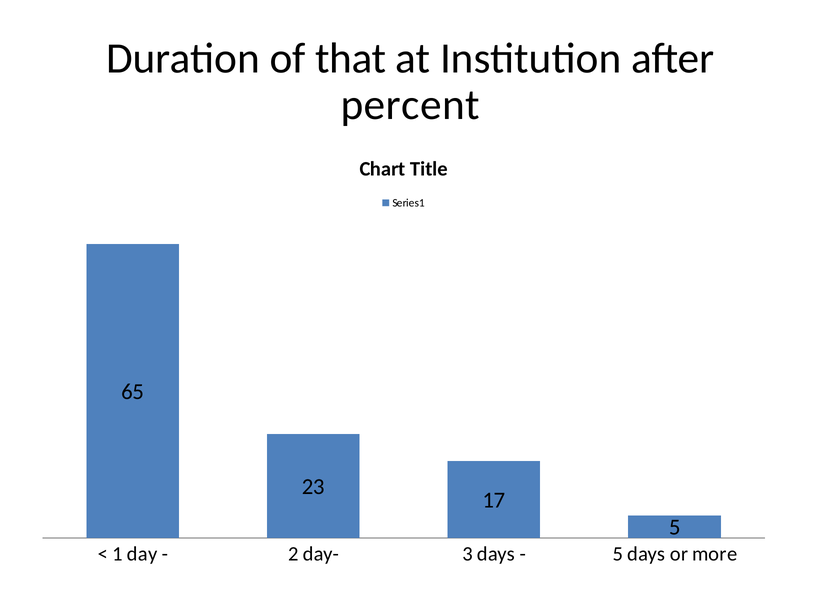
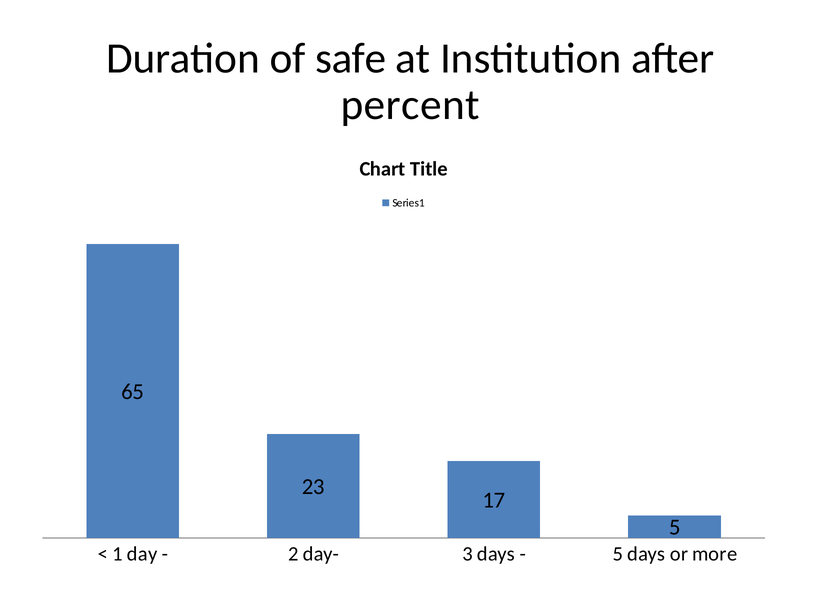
that: that -> safe
